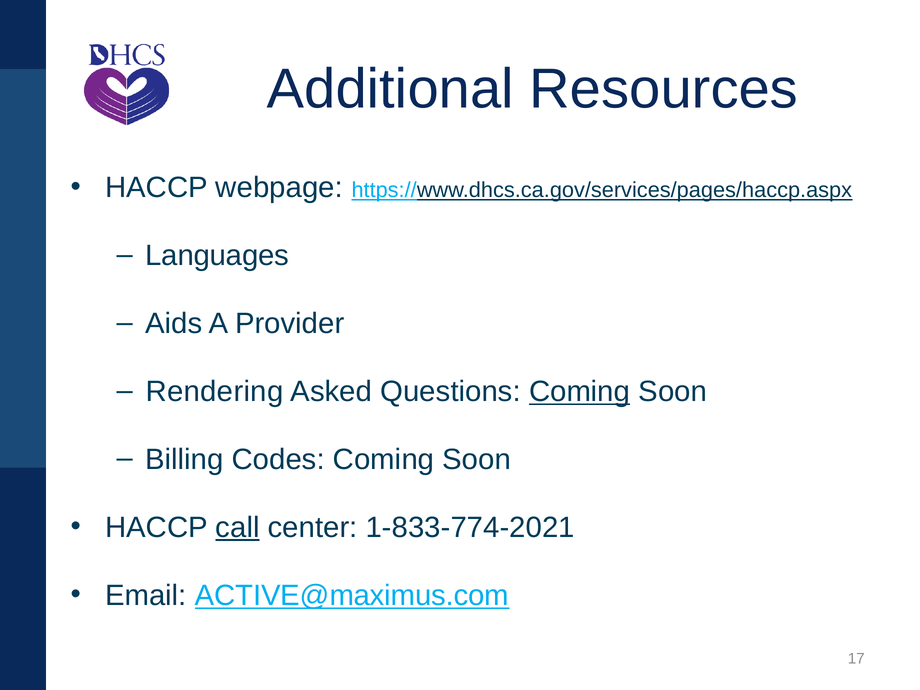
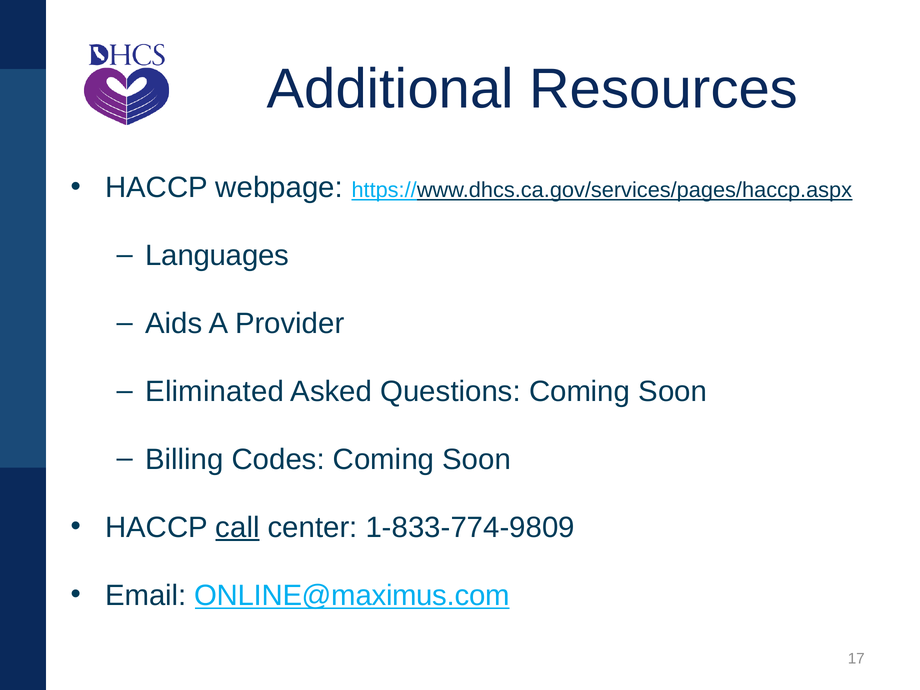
Rendering: Rendering -> Eliminated
Coming at (580, 392) underline: present -> none
1-833-774-2021: 1-833-774-2021 -> 1-833-774-9809
ACTIVE@maximus.com: ACTIVE@maximus.com -> ONLINE@maximus.com
